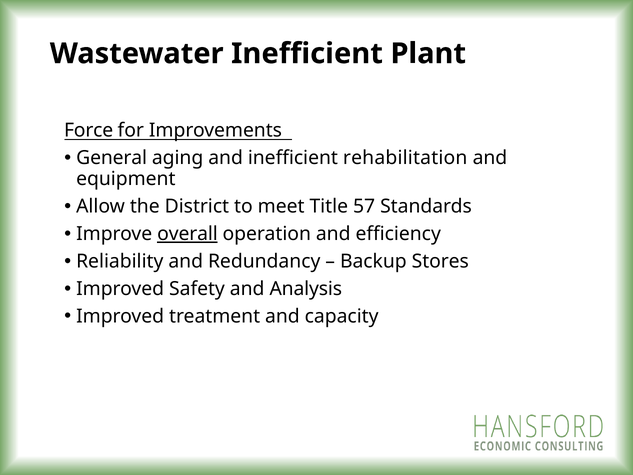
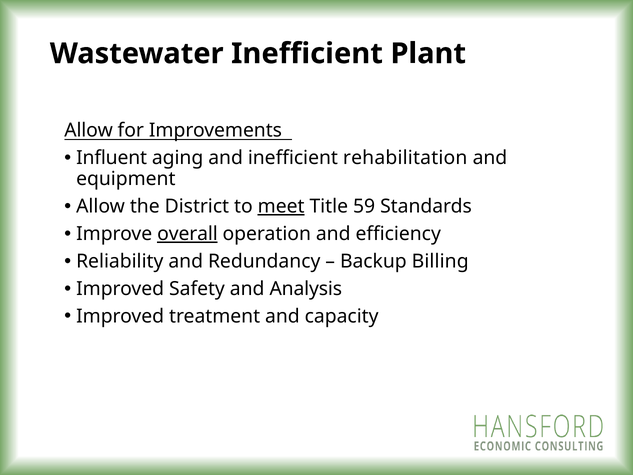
Force at (89, 131): Force -> Allow
General: General -> Influent
meet underline: none -> present
57: 57 -> 59
Stores: Stores -> Billing
